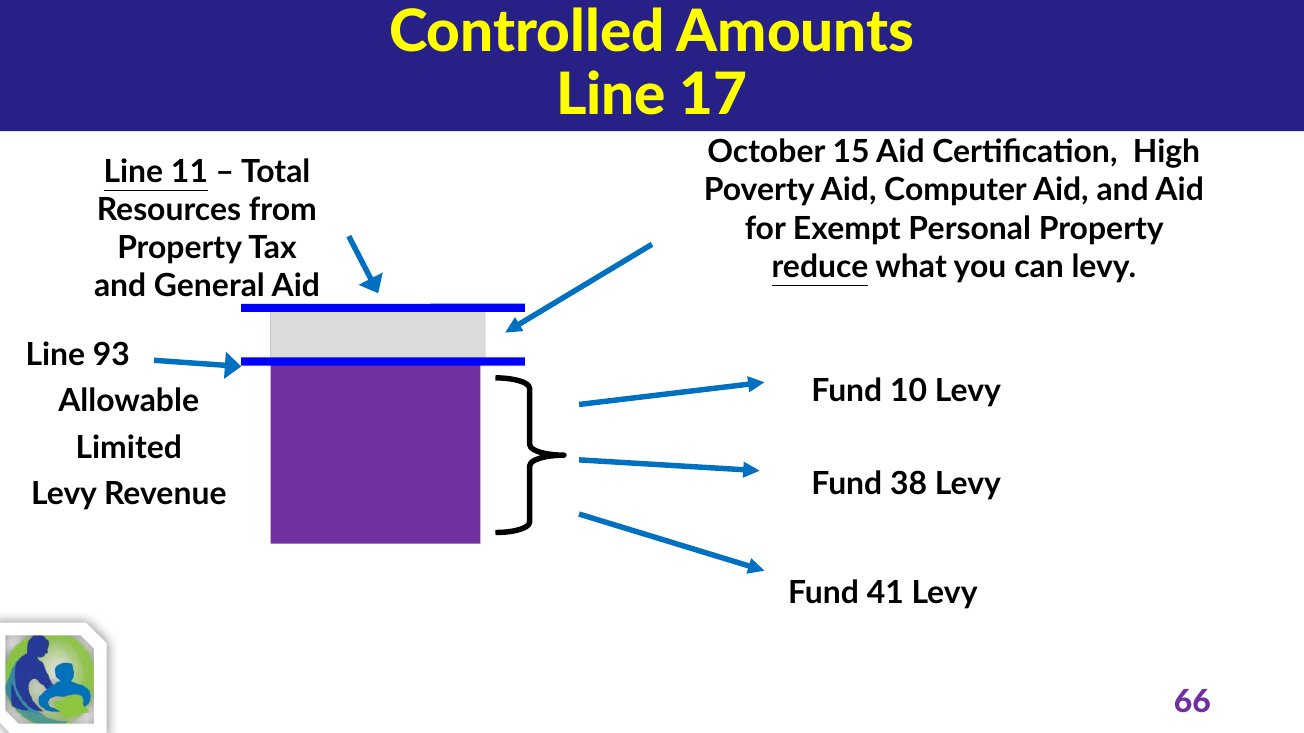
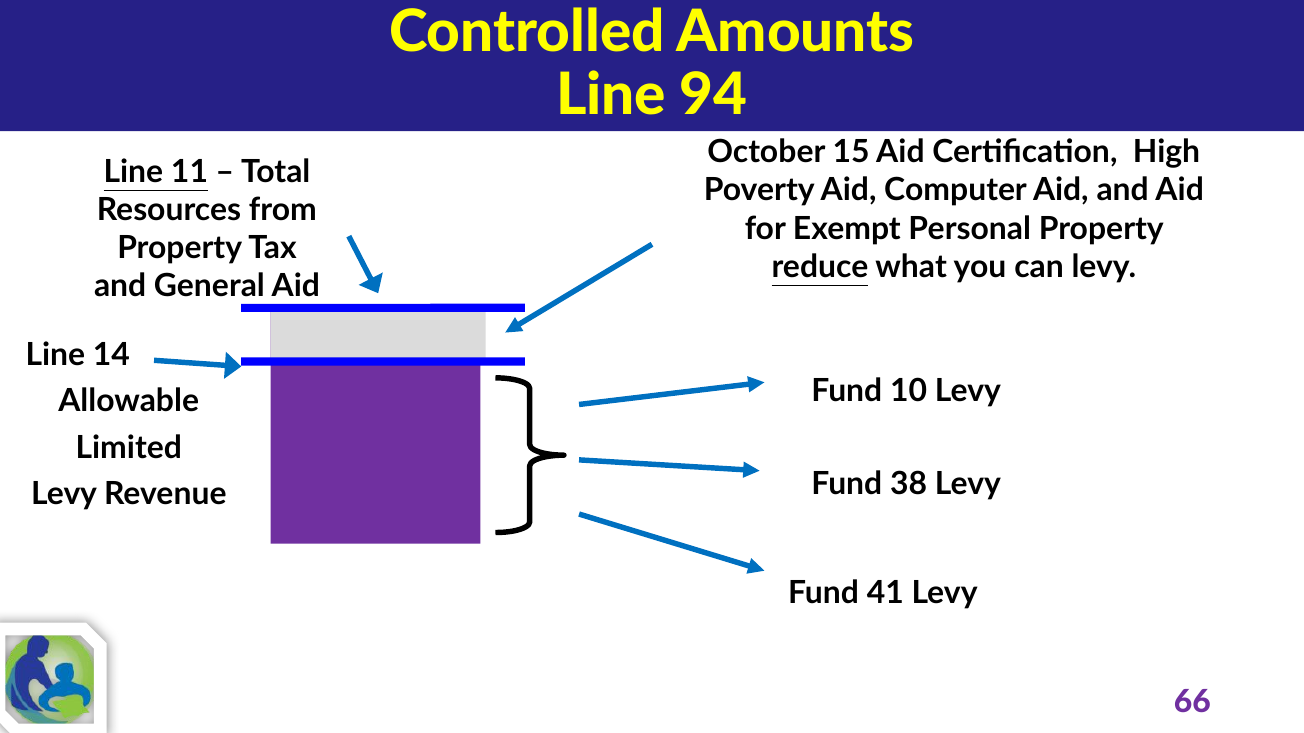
17: 17 -> 94
93: 93 -> 14
